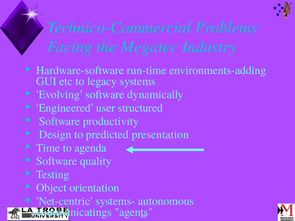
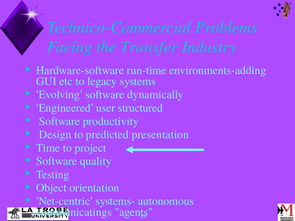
Megatec: Megatec -> Transfer
agenda: agenda -> project
